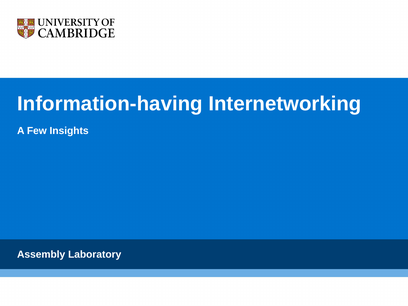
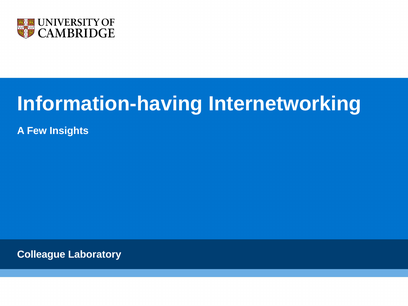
Assembly: Assembly -> Colleague
